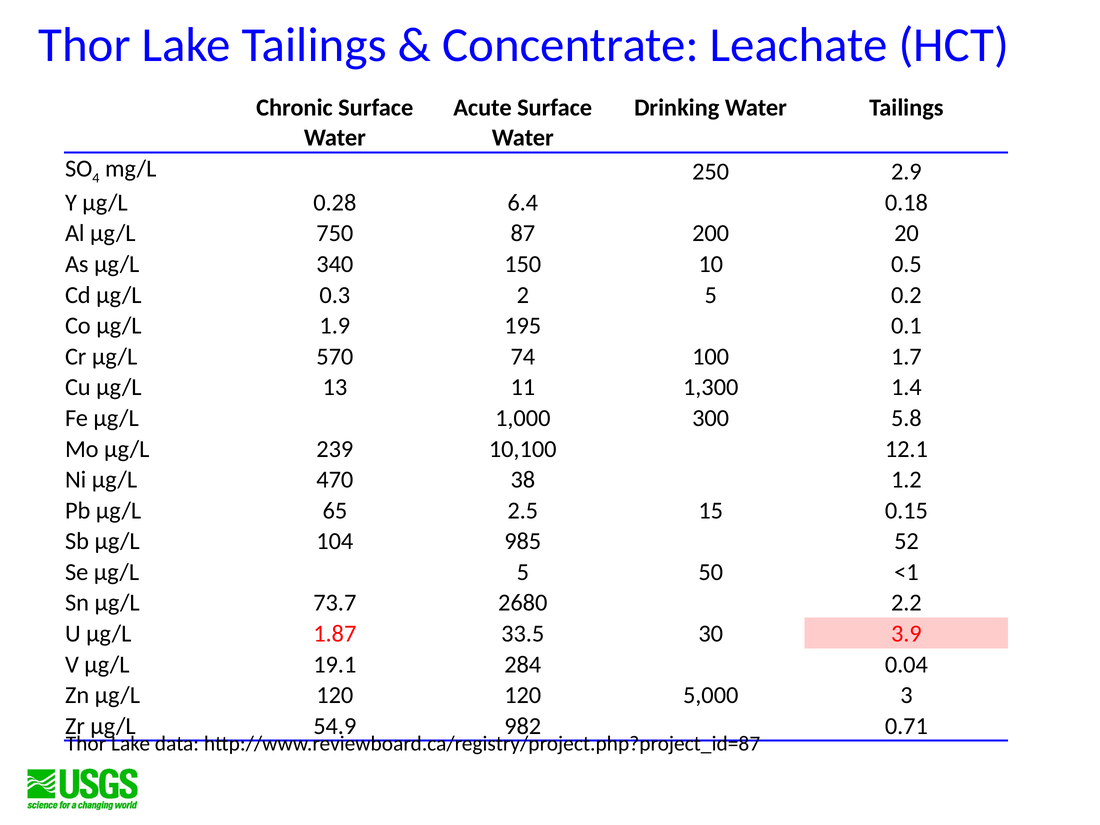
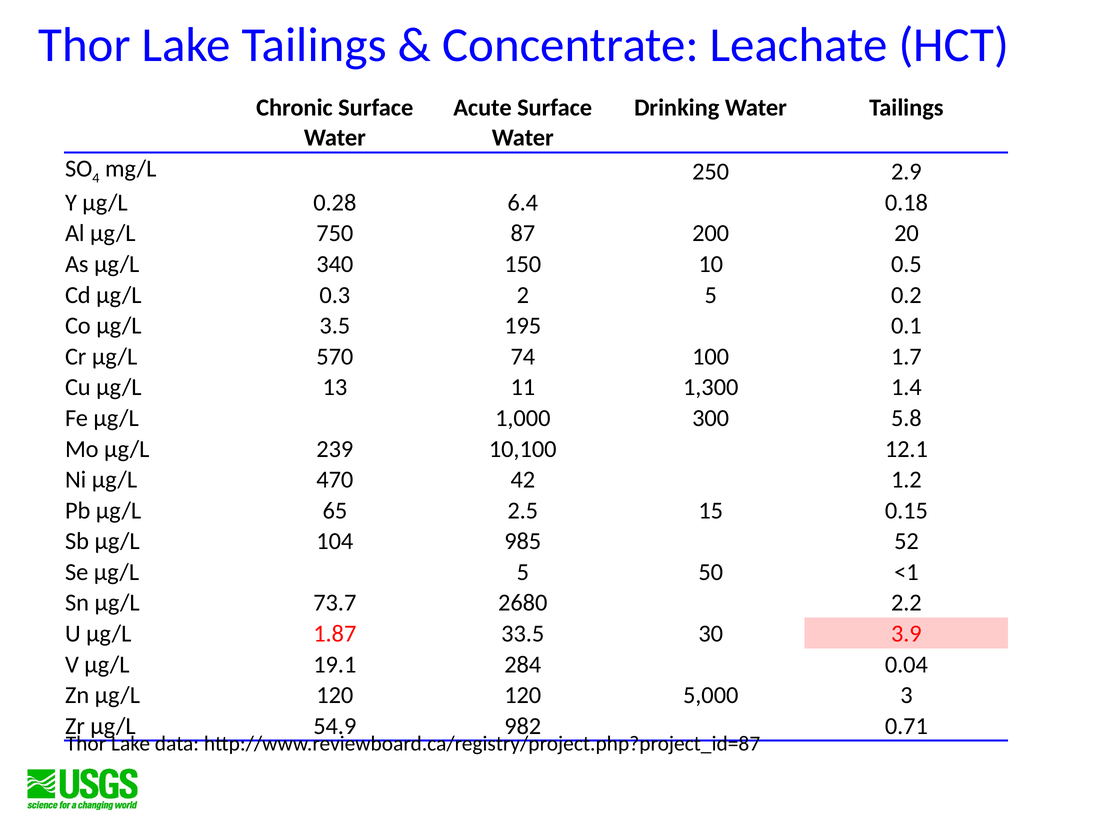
1.9: 1.9 -> 3.5
38: 38 -> 42
